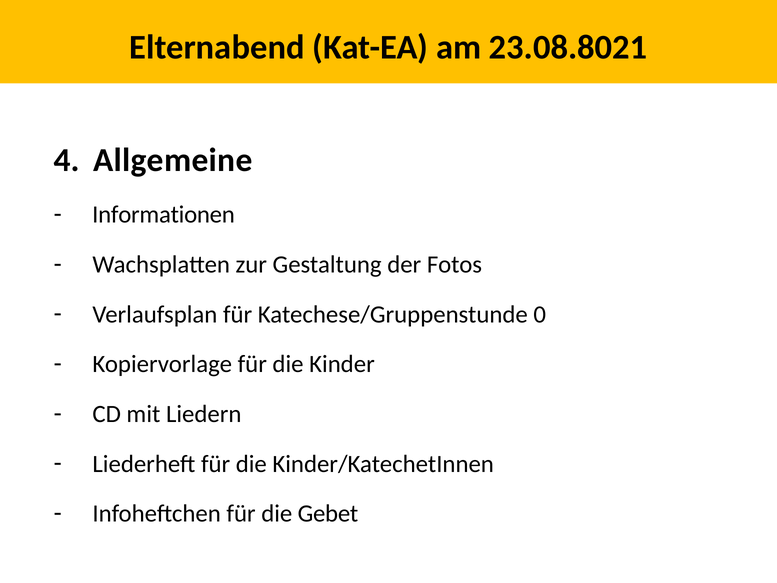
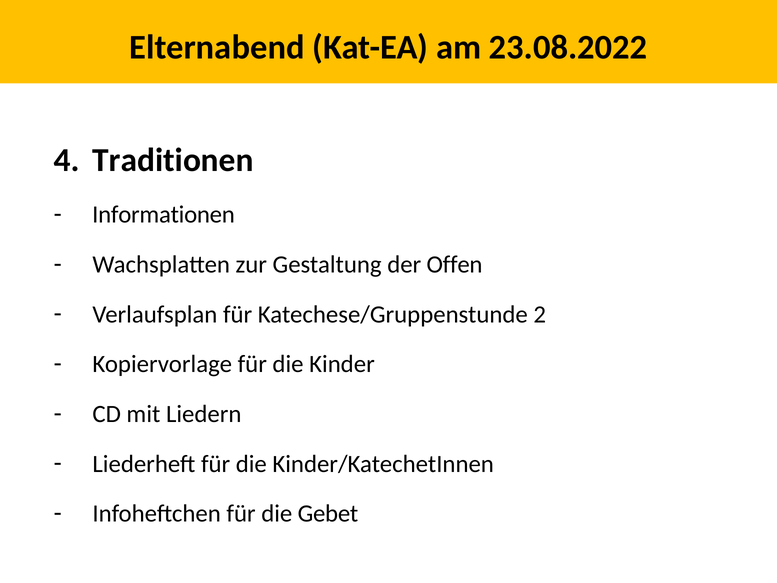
23.08.8021: 23.08.8021 -> 23.08.2022
Allgemeine: Allgemeine -> Traditionen
Fotos: Fotos -> Offen
0: 0 -> 2
